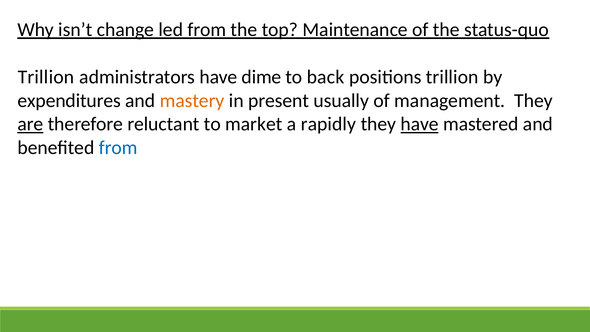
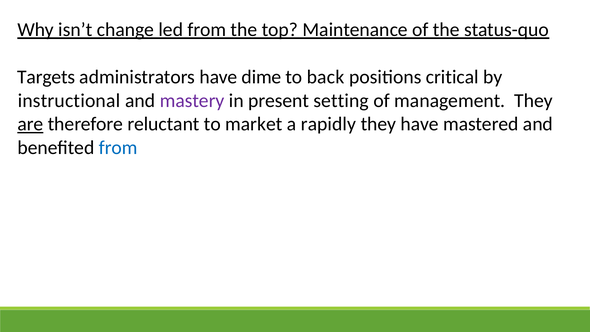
Trillion at (46, 77): Trillion -> Targets
positions trillion: trillion -> critical
expenditures: expenditures -> instructional
mastery colour: orange -> purple
usually: usually -> setting
have at (420, 124) underline: present -> none
